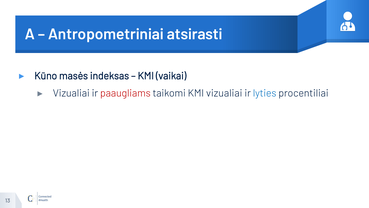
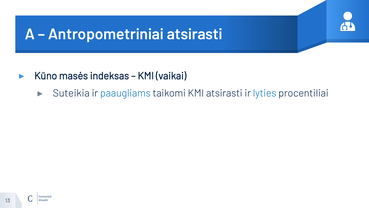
Vizualiai at (71, 93): Vizualiai -> Suteikia
paaugliams colour: red -> blue
KMI vizualiai: vizualiai -> atsirasti
